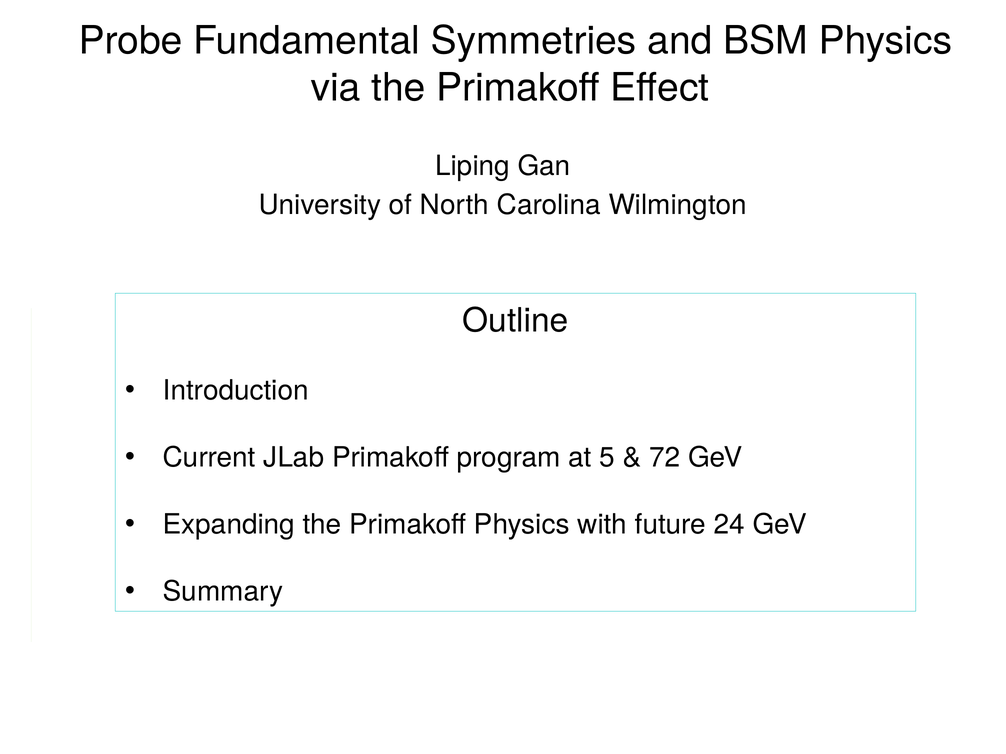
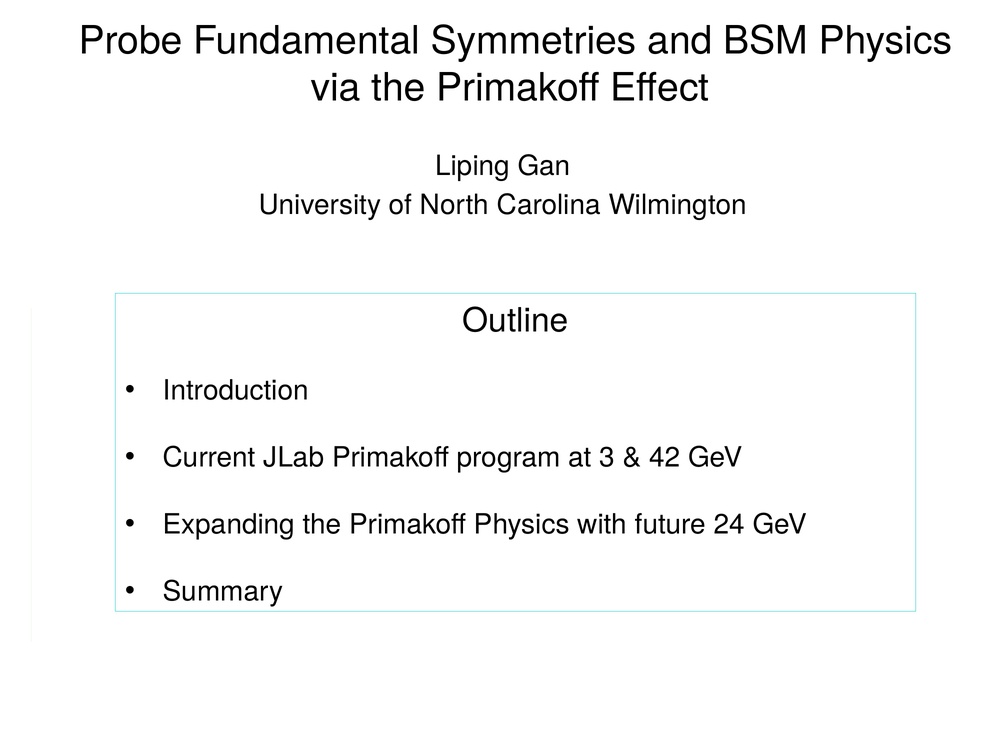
5: 5 -> 3
72: 72 -> 42
